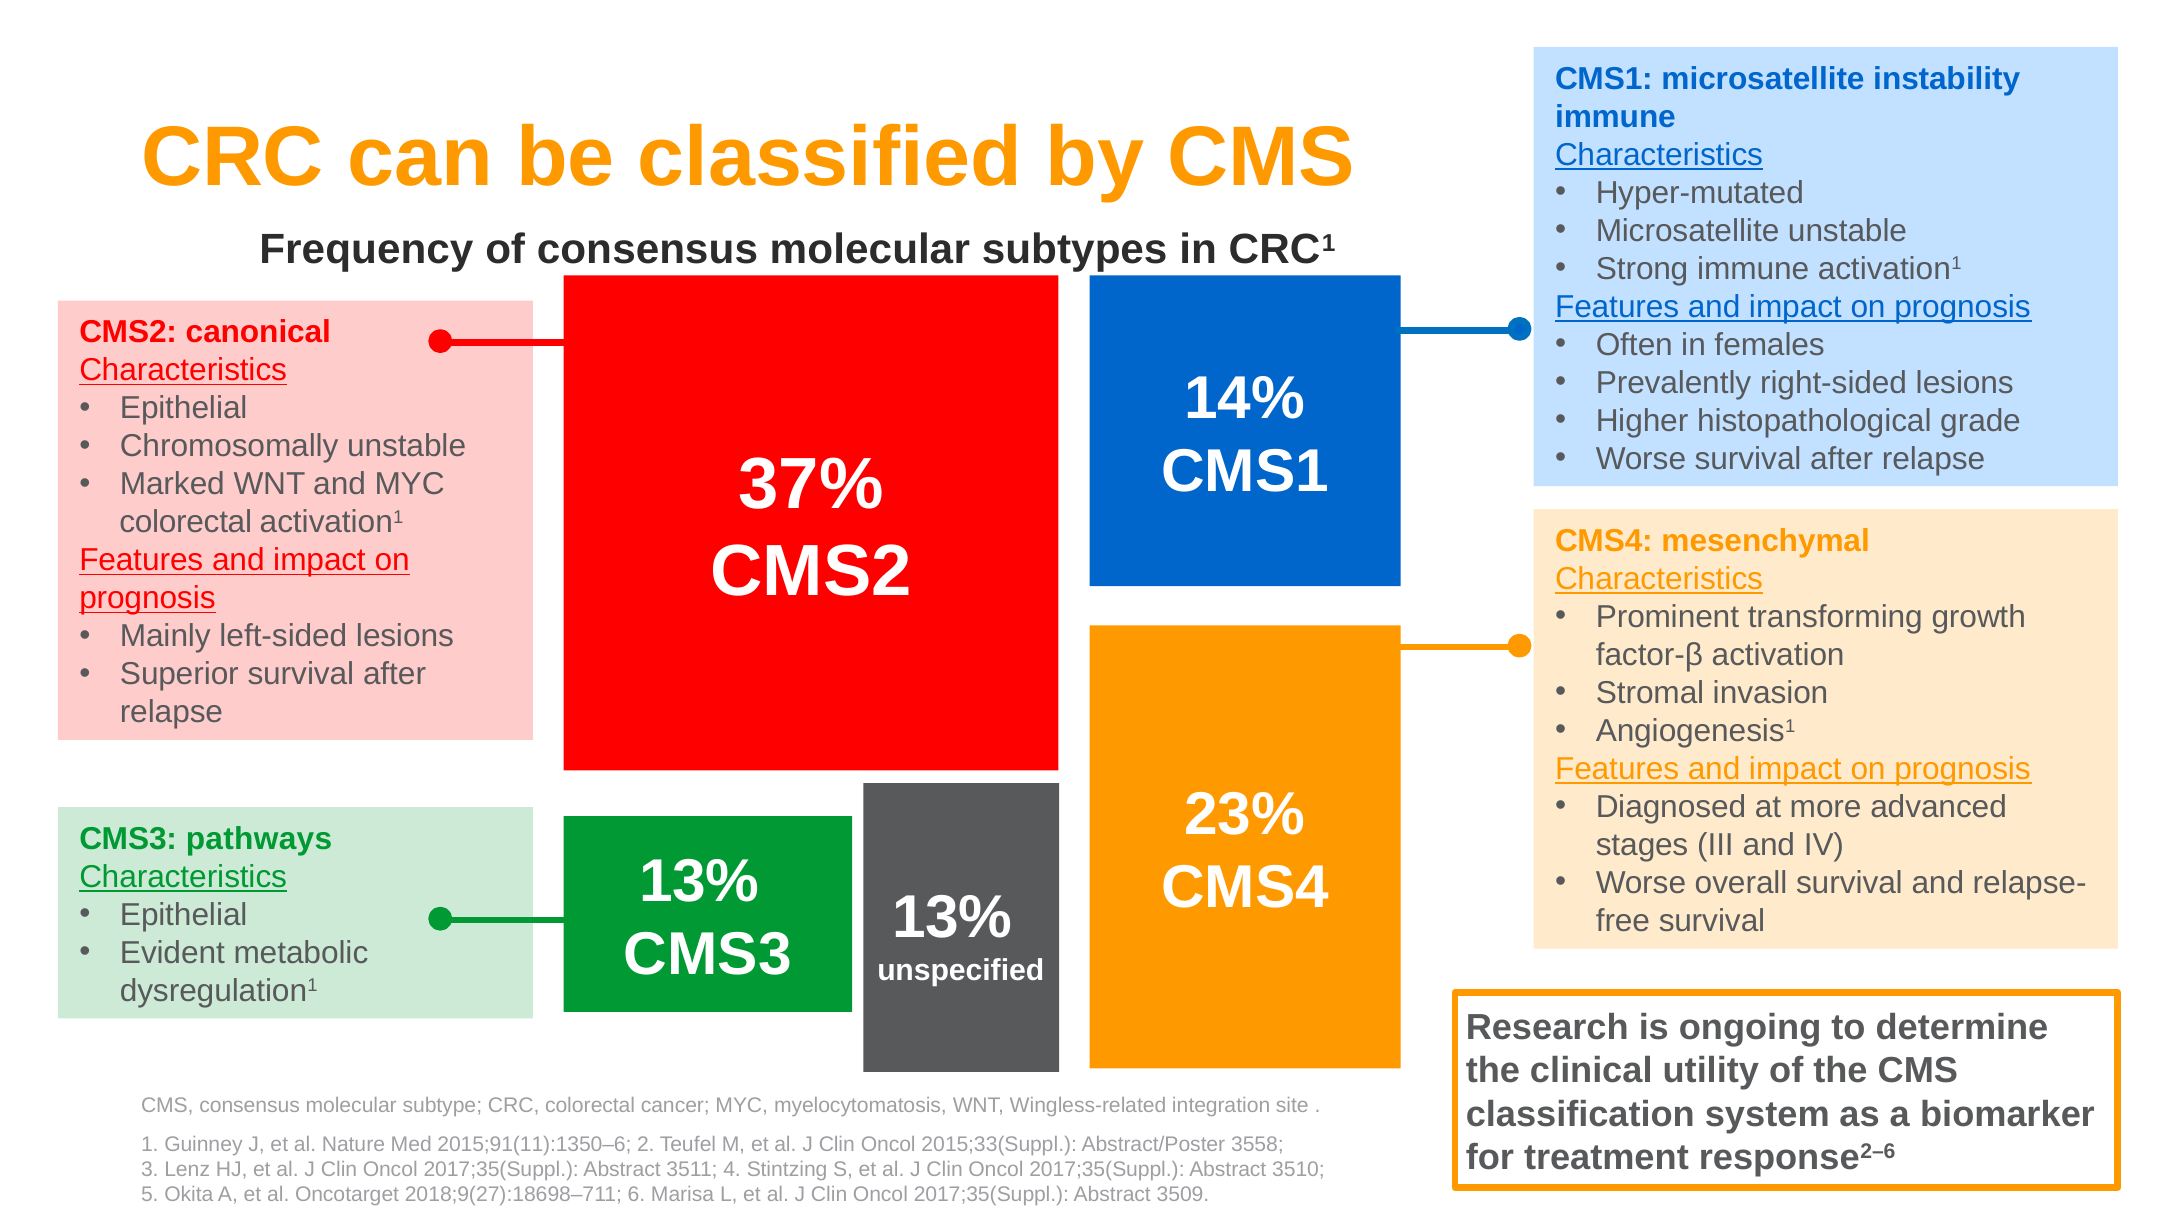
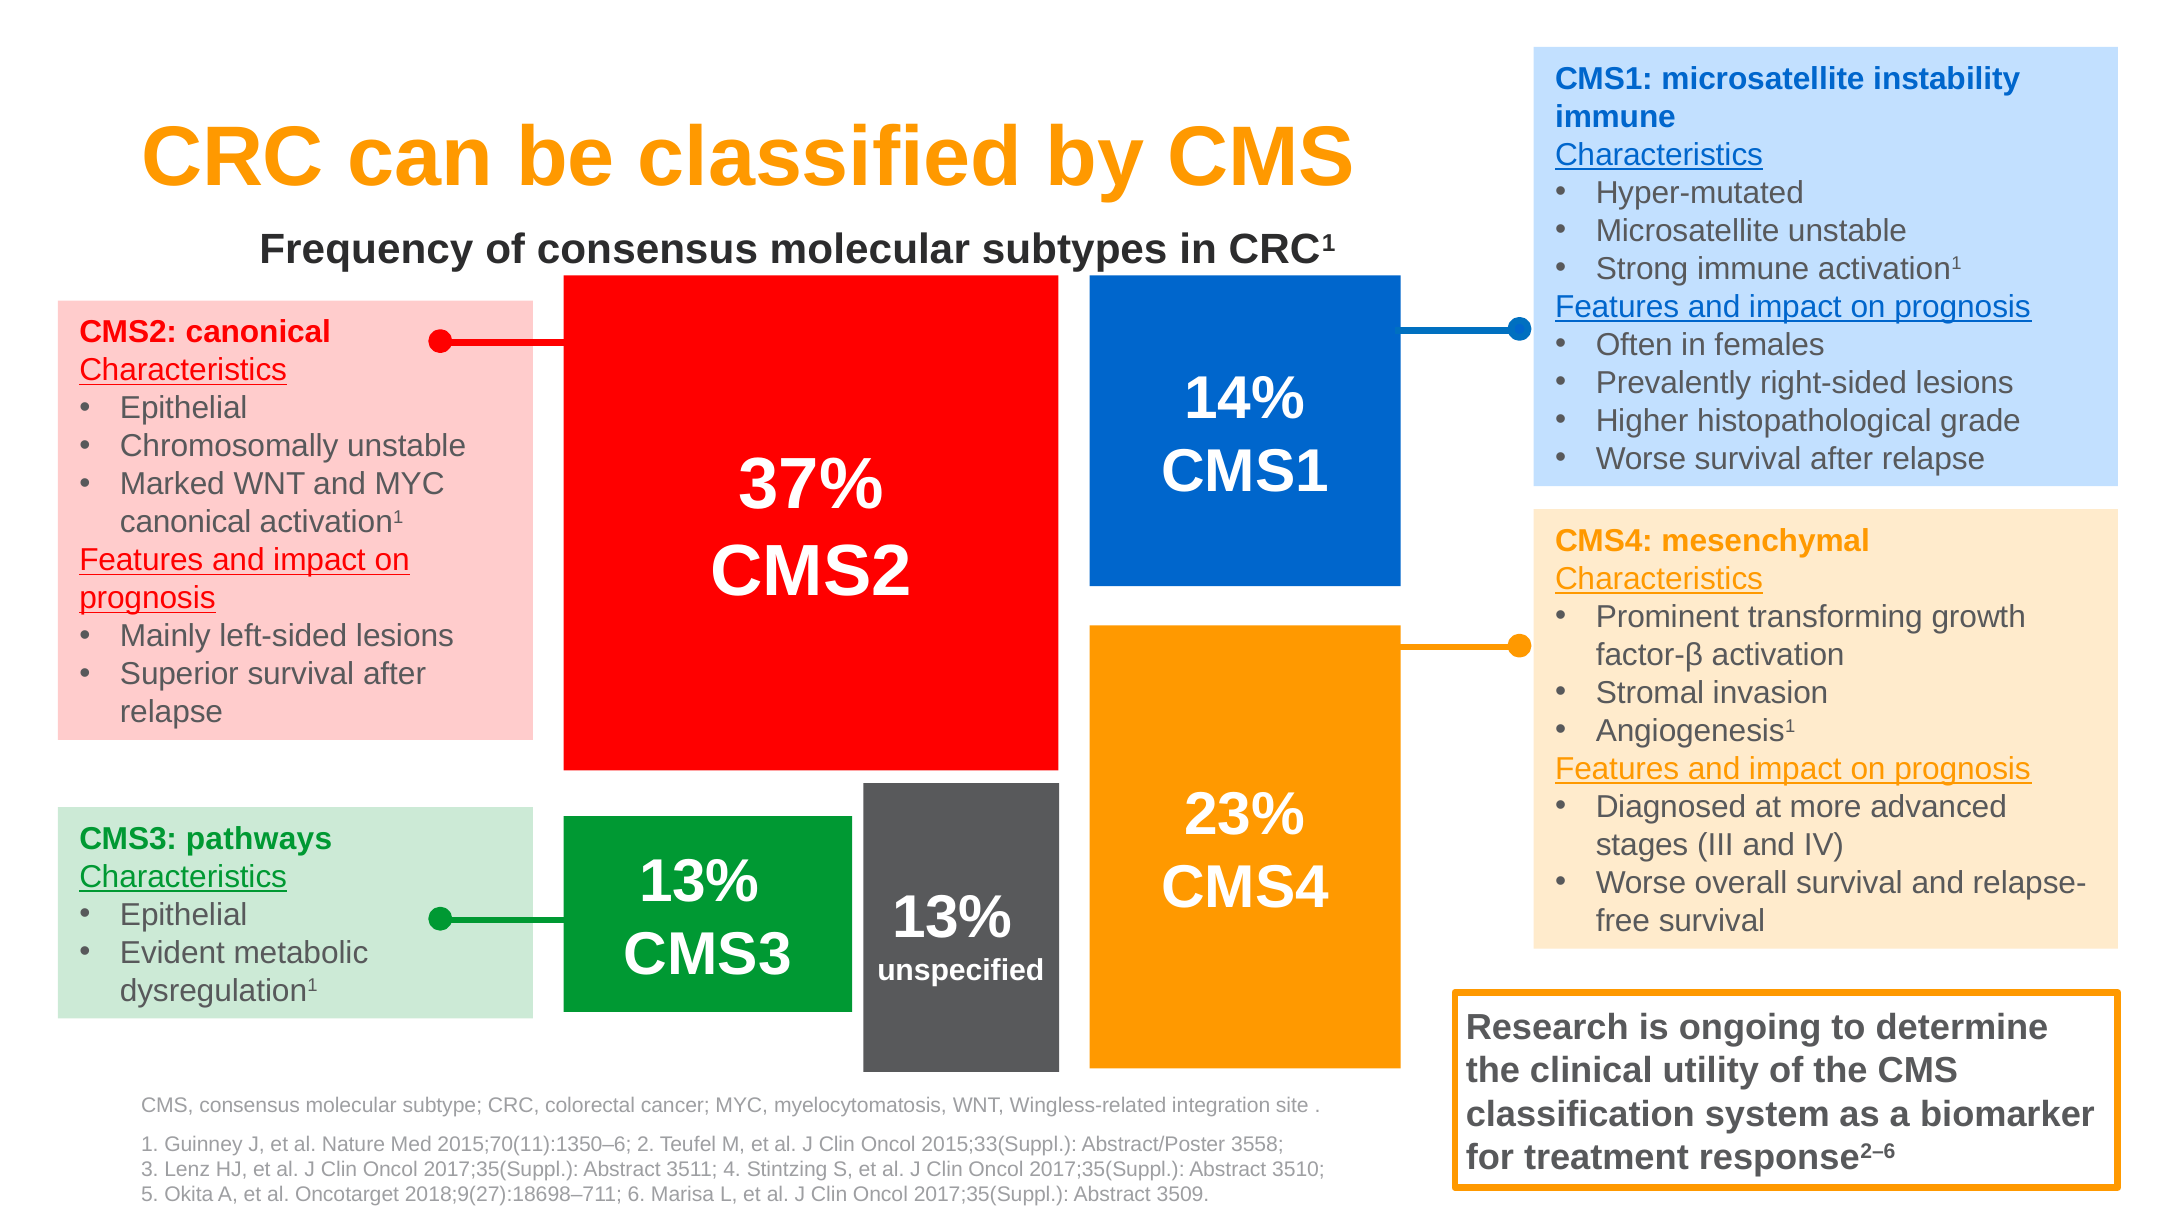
colorectal at (186, 522): colorectal -> canonical
2015;91(11):1350–6: 2015;91(11):1350–6 -> 2015;70(11):1350–6
